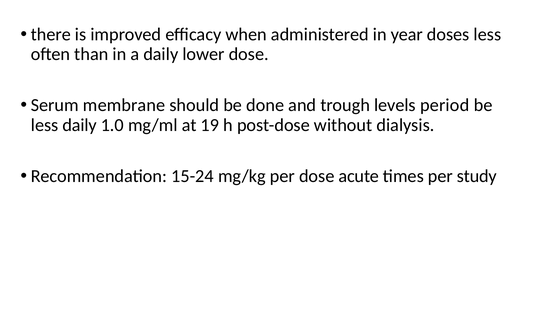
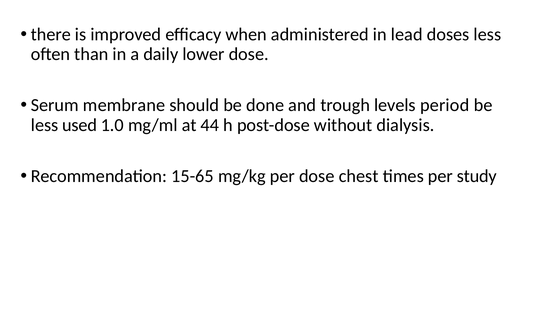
year: year -> lead
less daily: daily -> used
19: 19 -> 44
15-24: 15-24 -> 15-65
acute: acute -> chest
